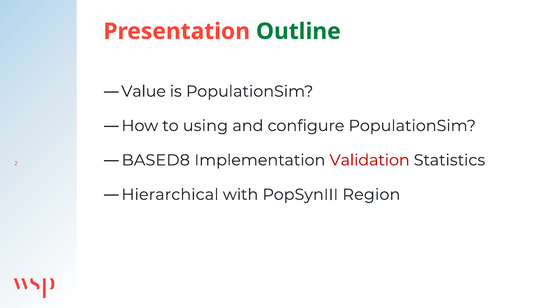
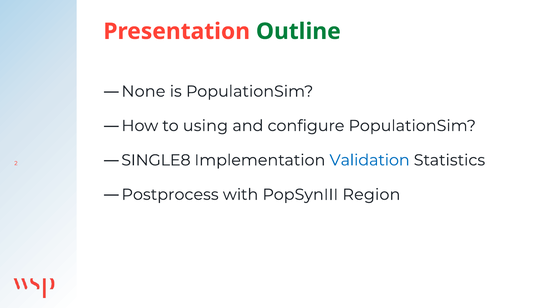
Value: Value -> None
BASED8: BASED8 -> SINGLE8
Validation colour: red -> blue
Hierarchical: Hierarchical -> Postprocess
